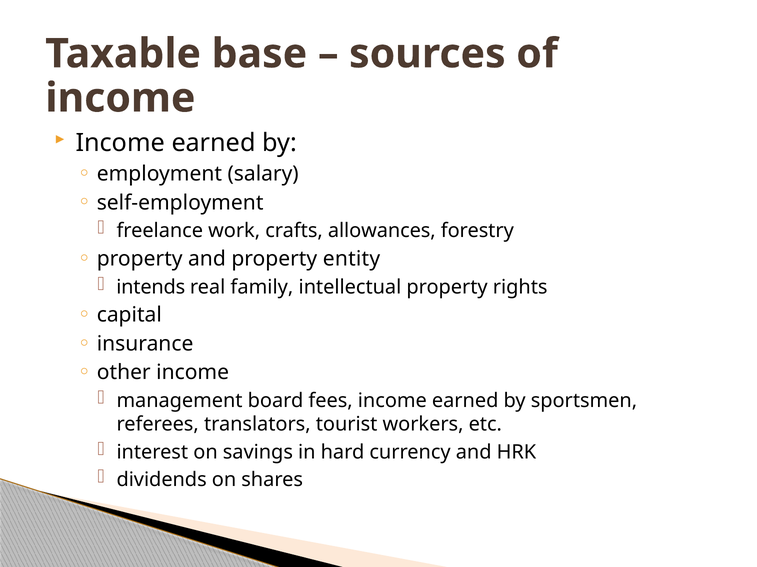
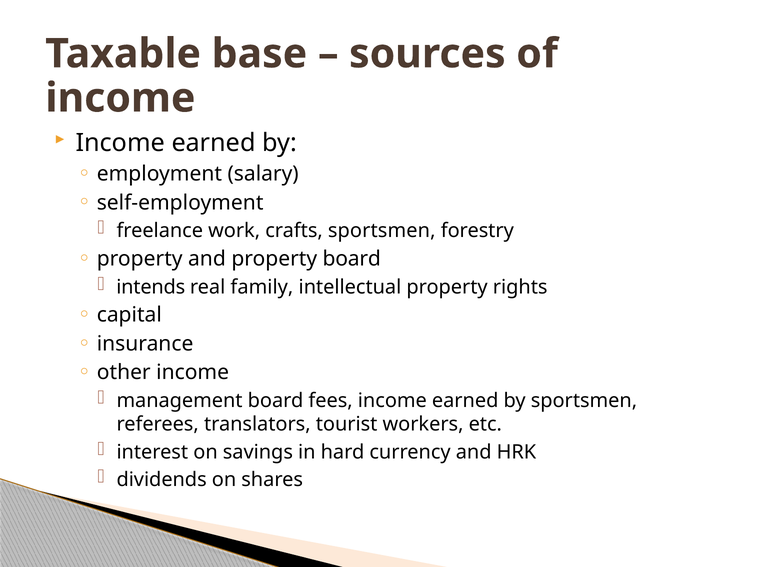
crafts allowances: allowances -> sportsmen
property entity: entity -> board
